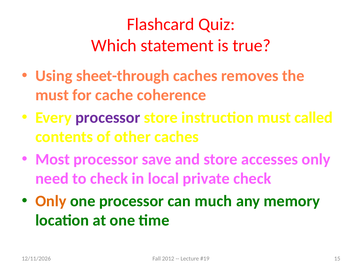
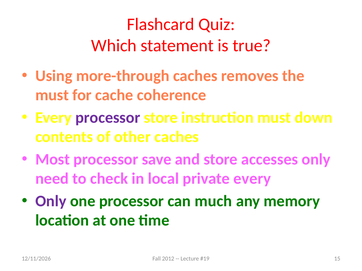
sheet-through: sheet-through -> more-through
called: called -> down
private check: check -> every
Only at (51, 201) colour: orange -> purple
